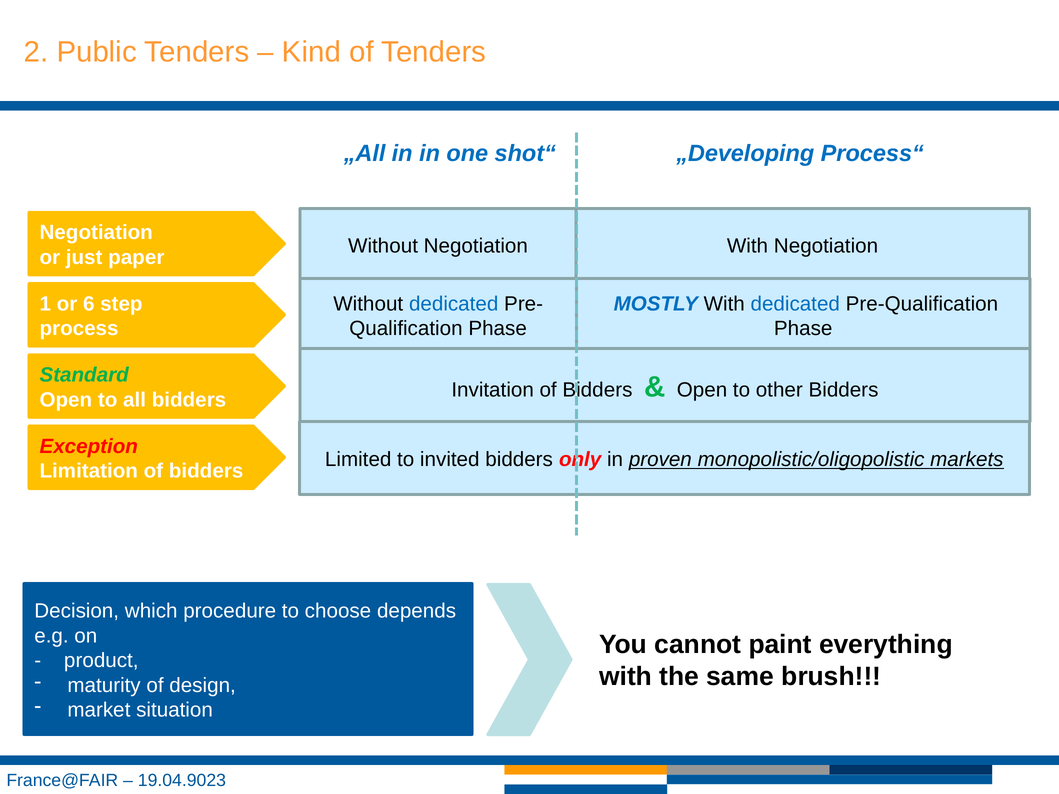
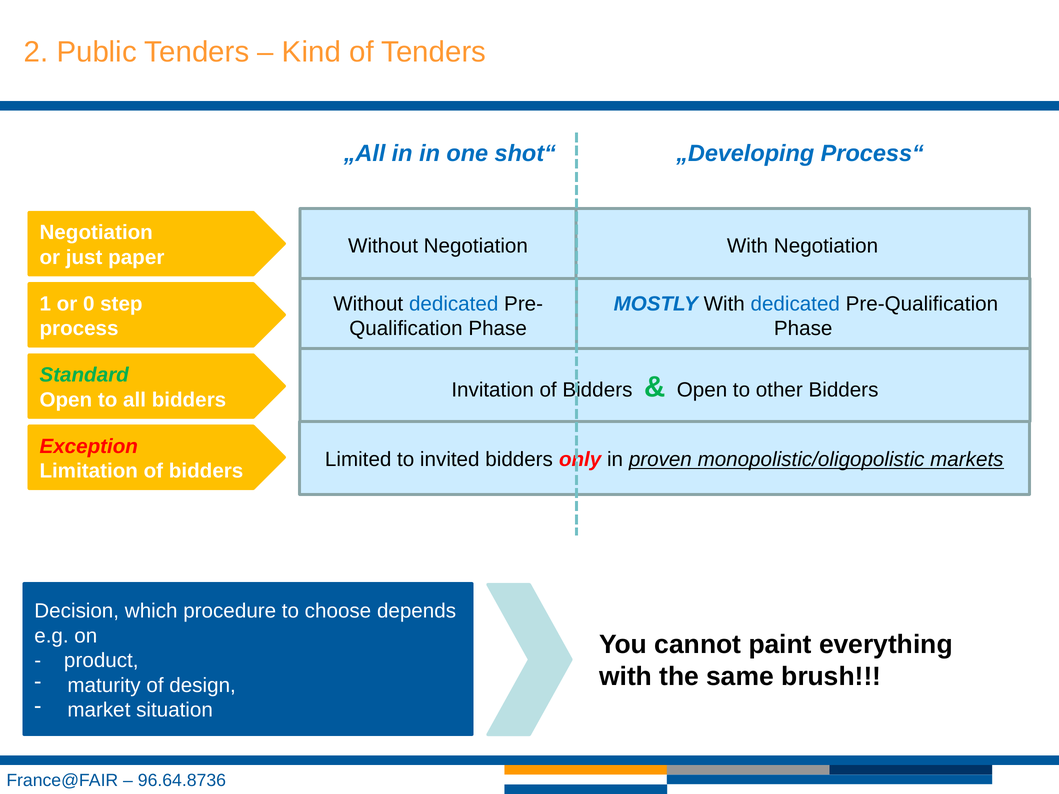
6: 6 -> 0
19.04.9023: 19.04.9023 -> 96.64.8736
